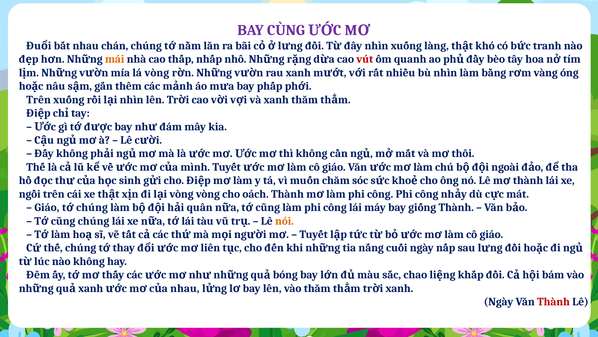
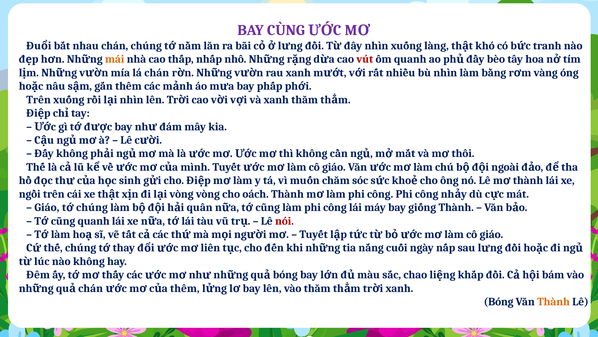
lá vòng: vòng -> chán
cũng chúng: chúng -> quanh
nói colour: orange -> red
xanh at (91, 288): xanh -> chán
nhau at (185, 288): nhau -> thêm
Ngày at (498, 301): Ngày -> Bóng
Thành at (554, 301) colour: red -> orange
